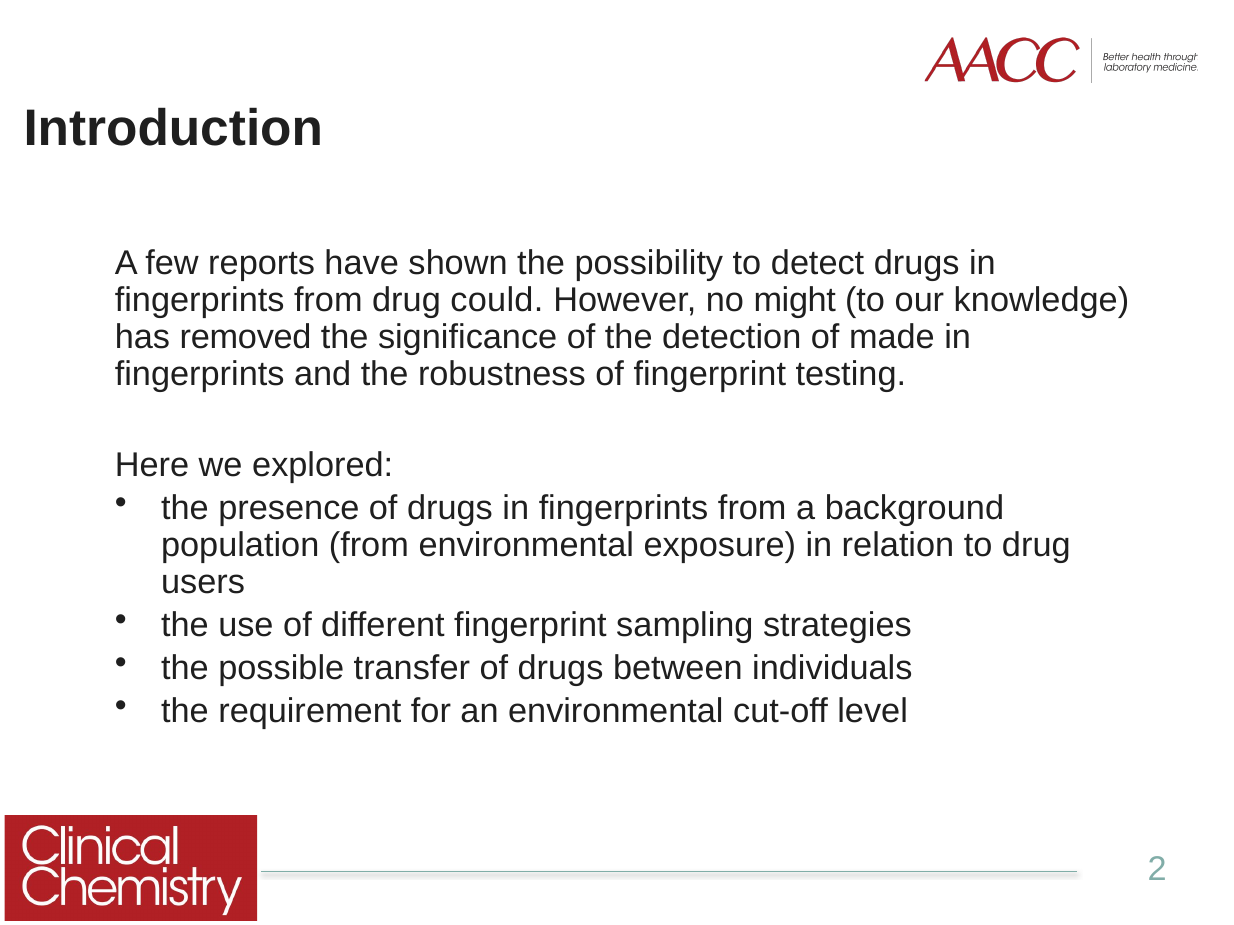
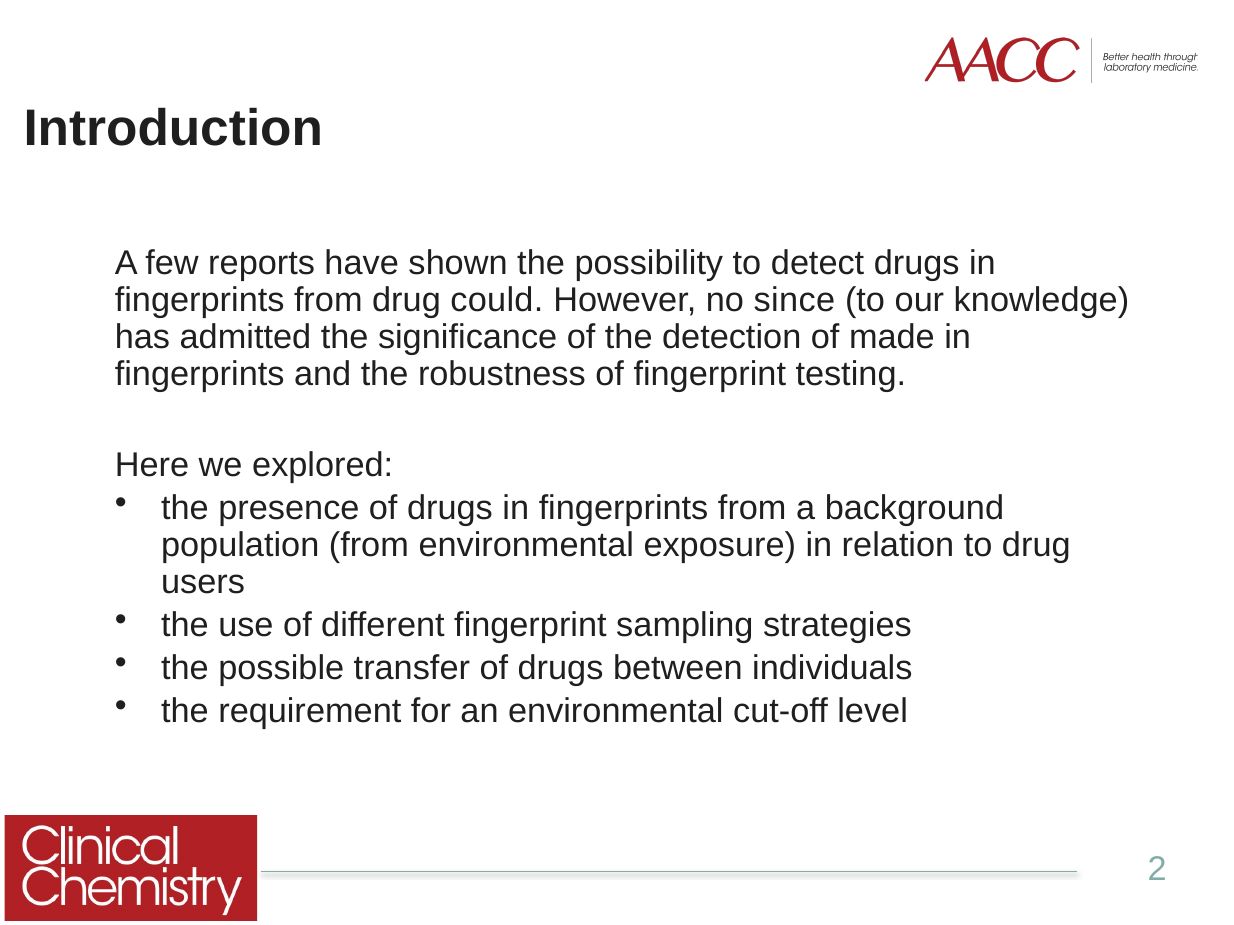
might: might -> since
removed: removed -> admitted
